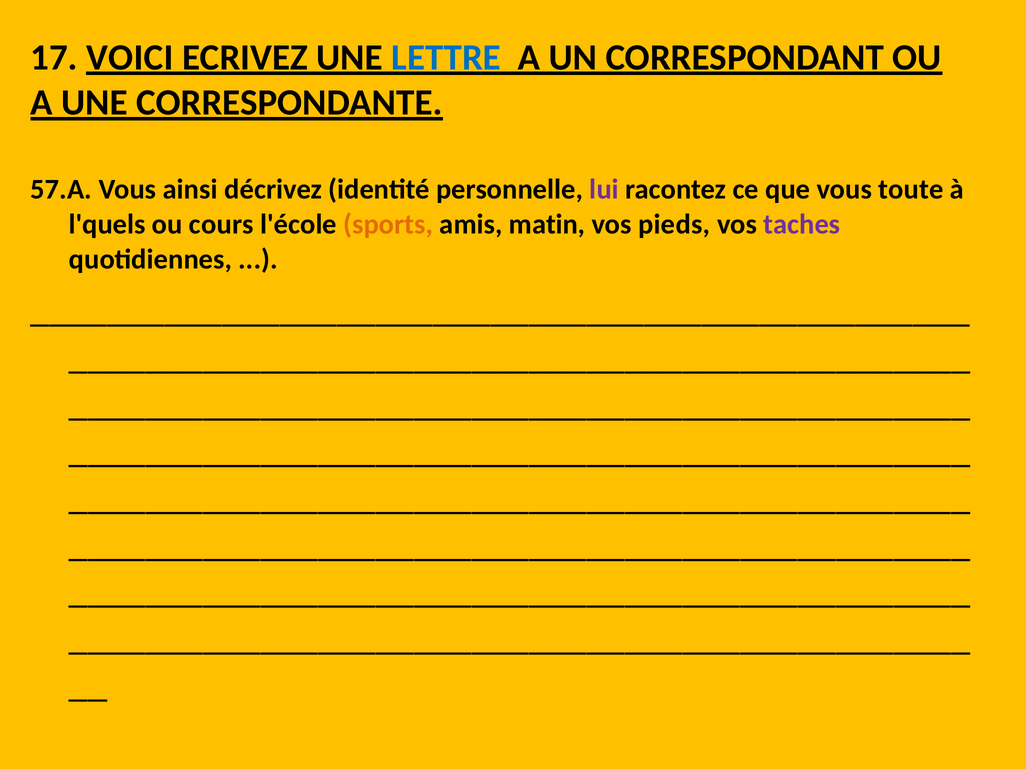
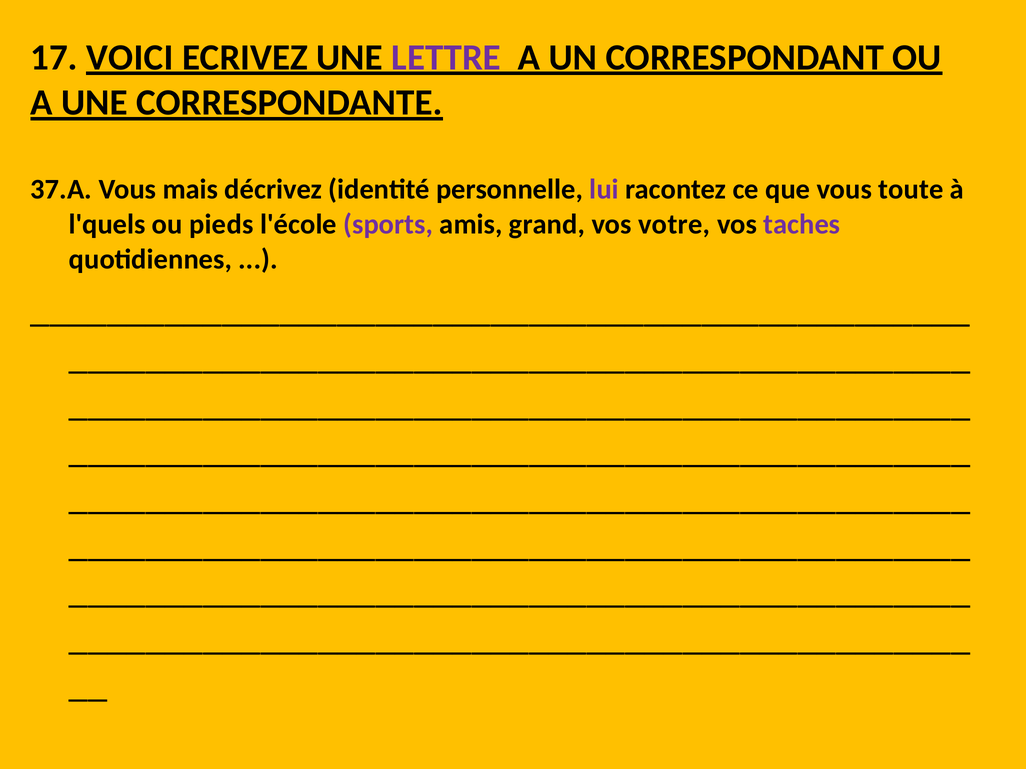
LETTRE colour: blue -> purple
57.A: 57.A -> 37.A
ainsi: ainsi -> mais
cours: cours -> pieds
sports colour: orange -> purple
matin: matin -> grand
pieds: pieds -> votre
